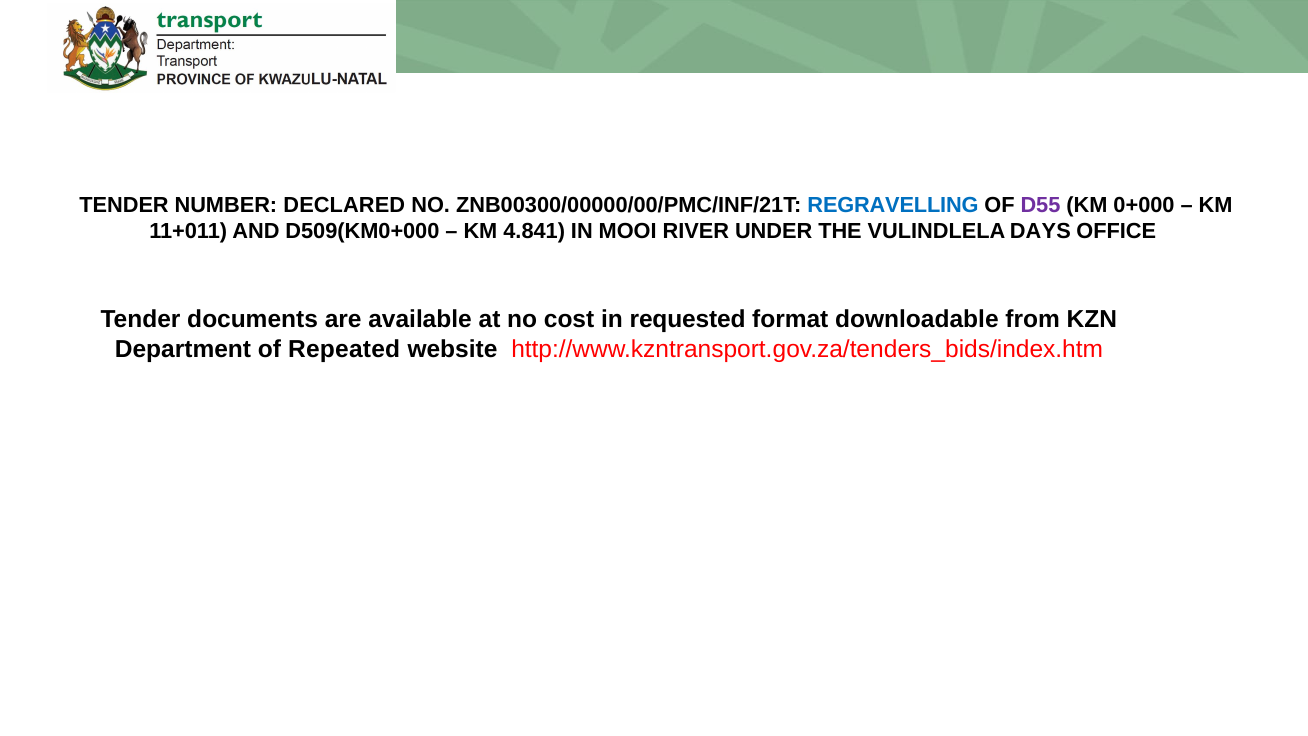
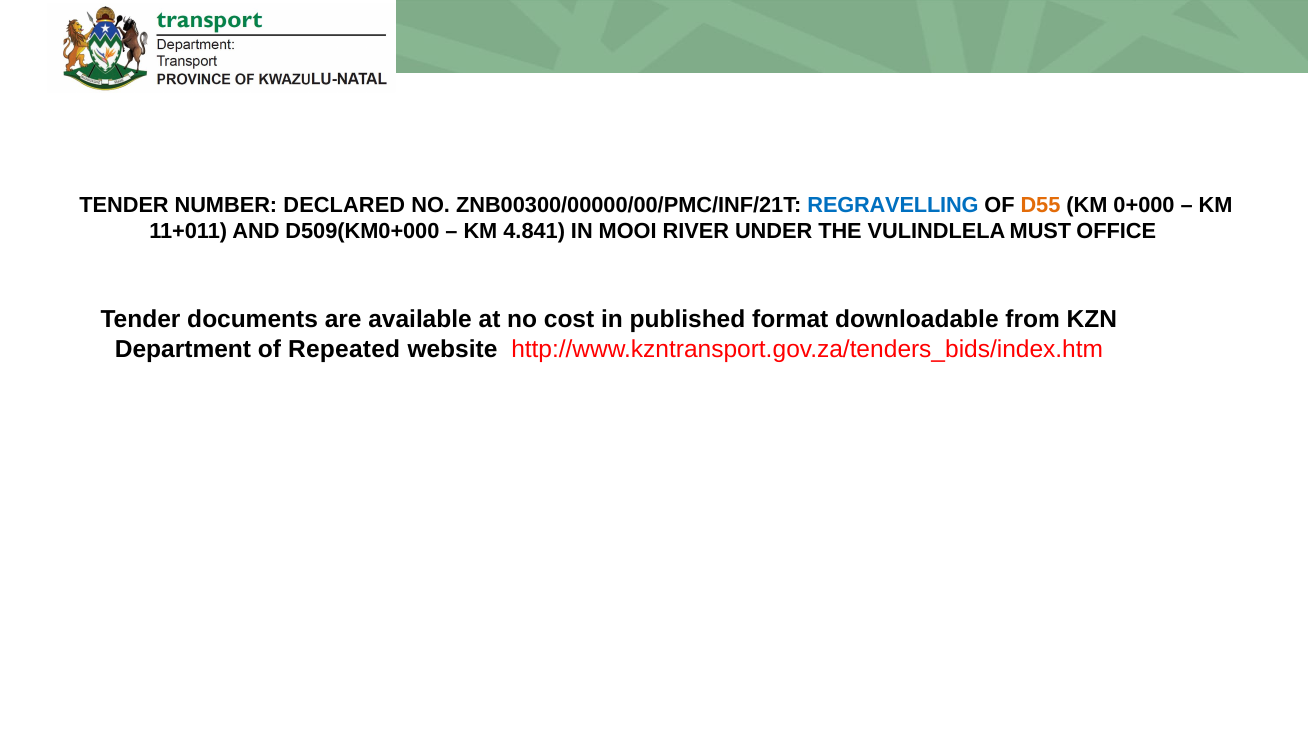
D55 colour: purple -> orange
DAYS: DAYS -> MUST
requested: requested -> published
